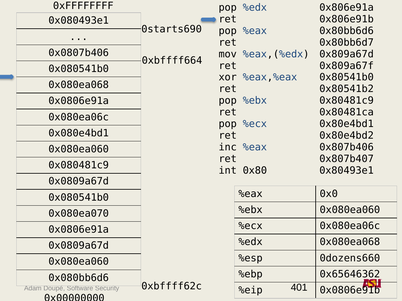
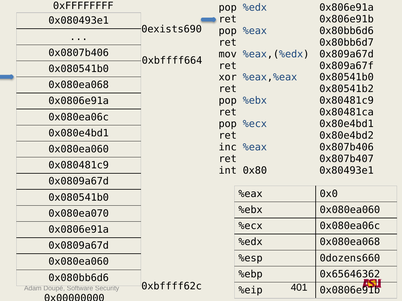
0starts690: 0starts690 -> 0exists690
